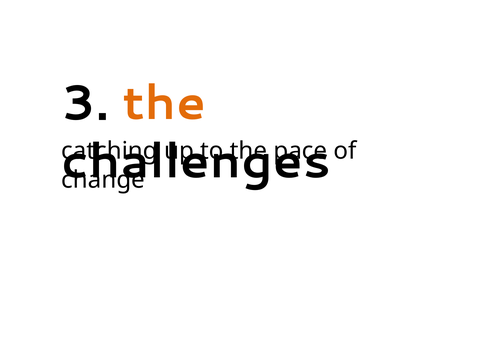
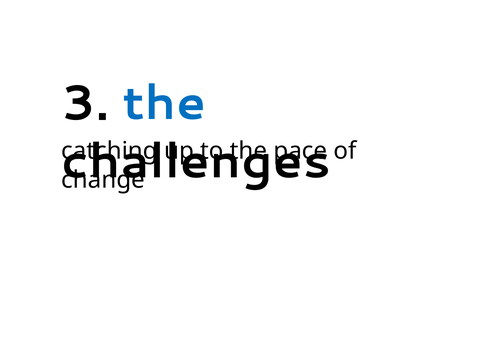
the at (164, 103) colour: orange -> blue
